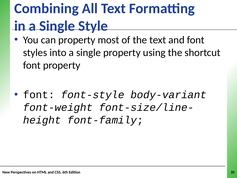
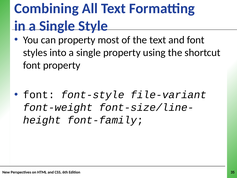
body-variant: body-variant -> file-variant
